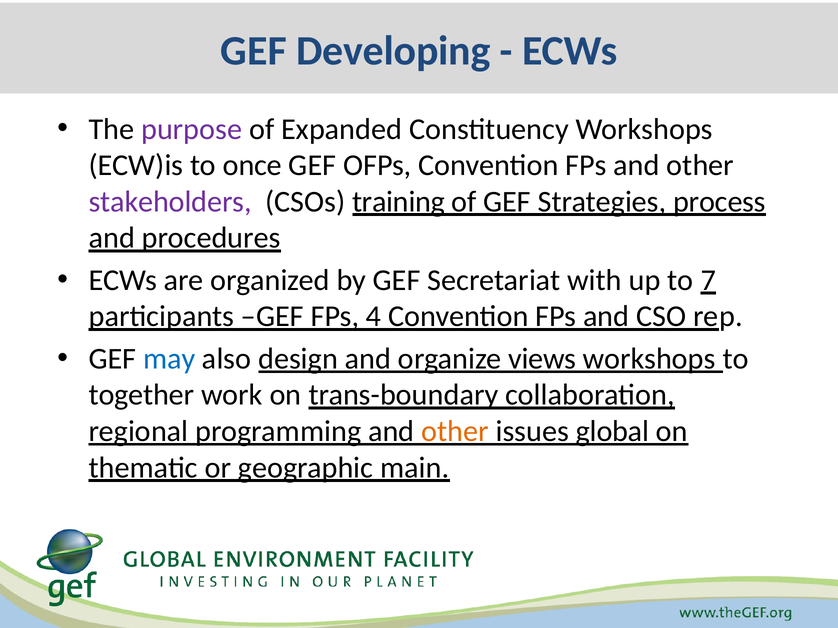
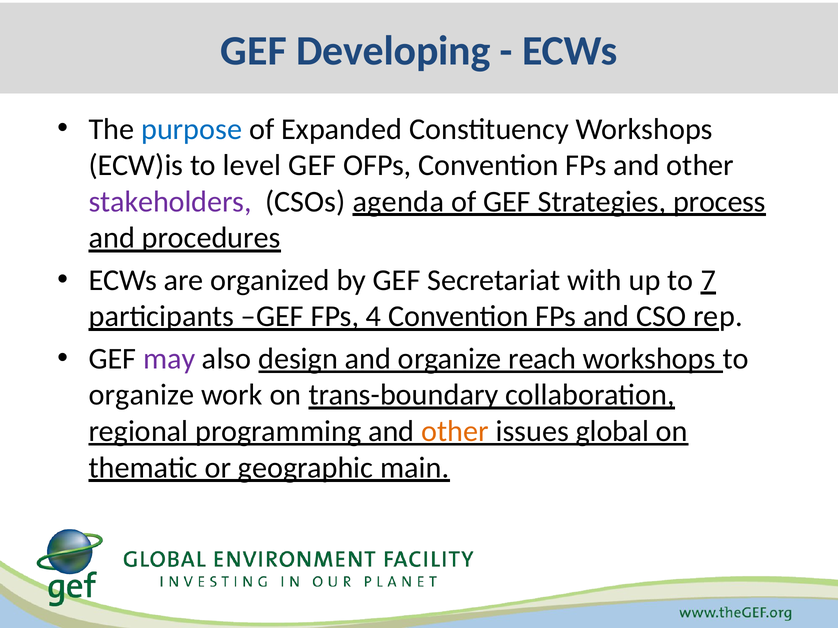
purpose colour: purple -> blue
once: once -> level
training: training -> agenda
may colour: blue -> purple
views: views -> reach
together at (142, 395): together -> organize
